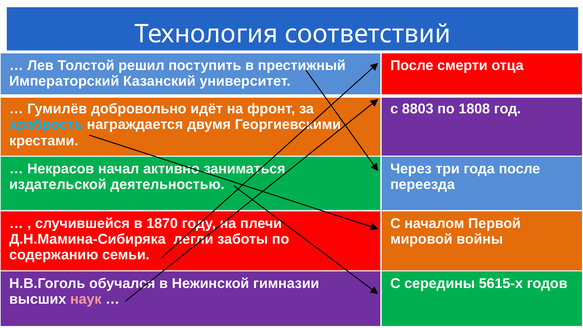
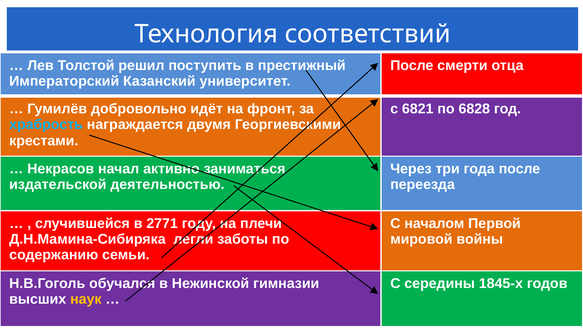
8803: 8803 -> 6821
1808: 1808 -> 6828
1870: 1870 -> 2771
5615-х: 5615-х -> 1845-х
наук colour: pink -> yellow
